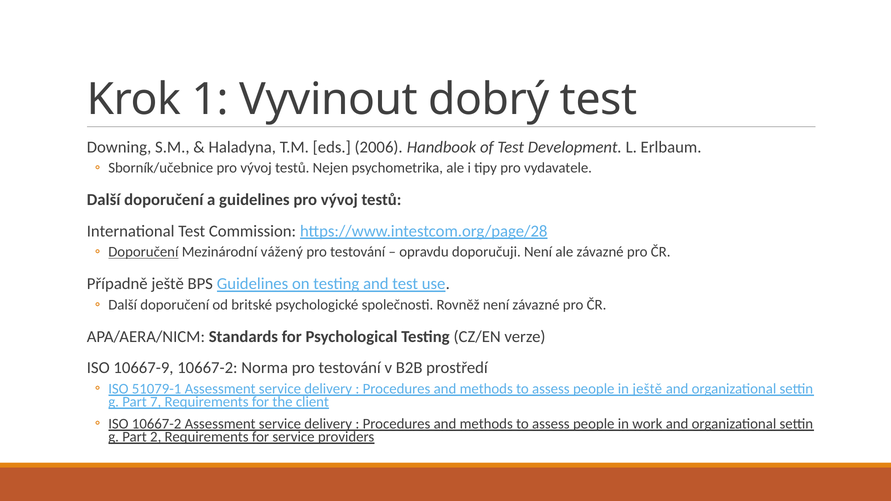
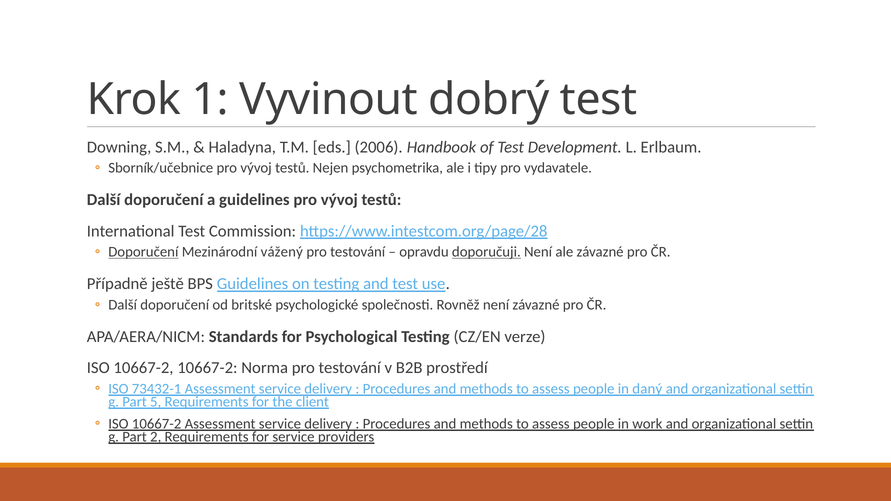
doporučuji underline: none -> present
10667-9 at (143, 368): 10667-9 -> 10667-2
51079-1: 51079-1 -> 73432-1
in ještě: ještě -> daný
7: 7 -> 5
